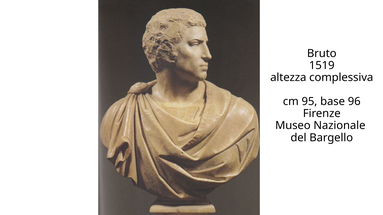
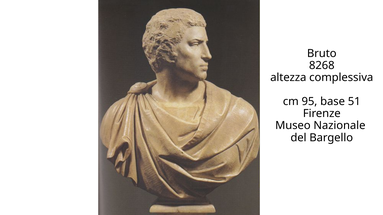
1519: 1519 -> 8268
96: 96 -> 51
